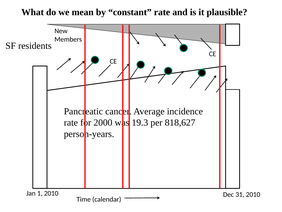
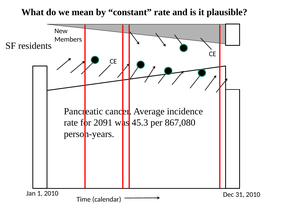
2000: 2000 -> 2091
19.3: 19.3 -> 45.3
818,627: 818,627 -> 867,080
